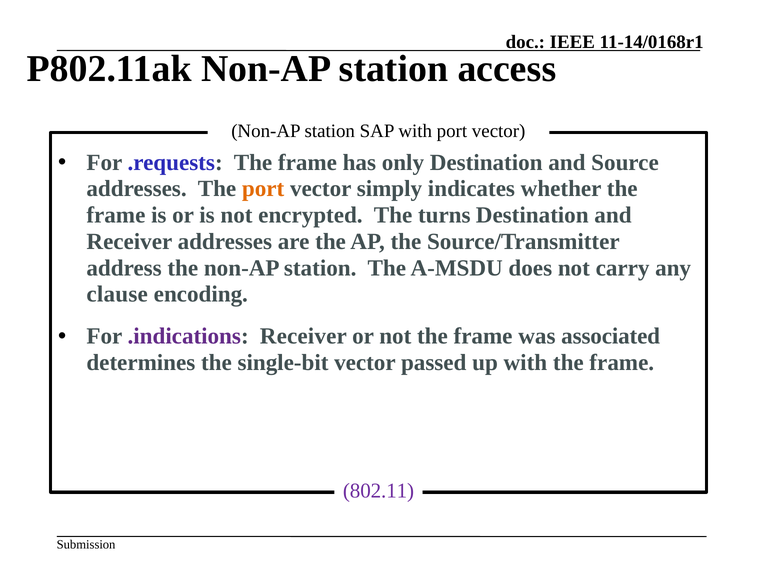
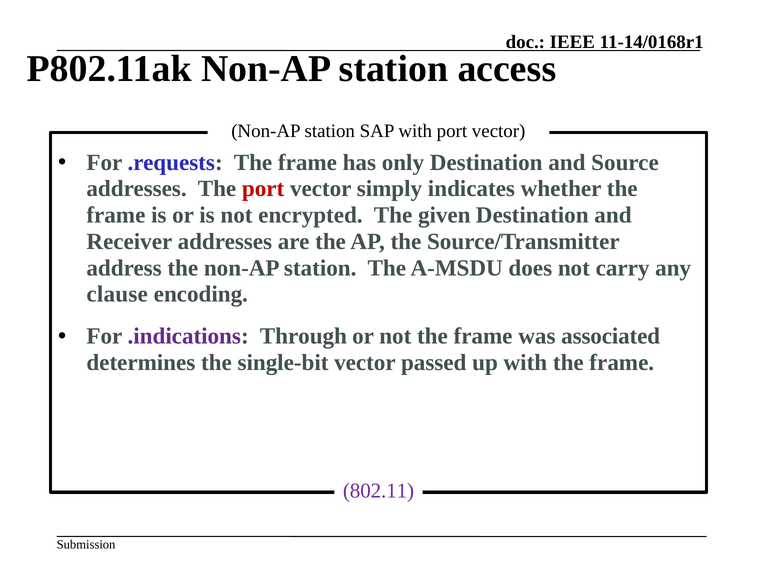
port at (263, 189) colour: orange -> red
turns: turns -> given
.indications Receiver: Receiver -> Through
